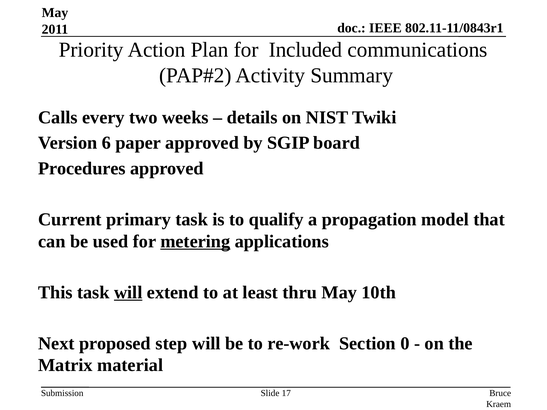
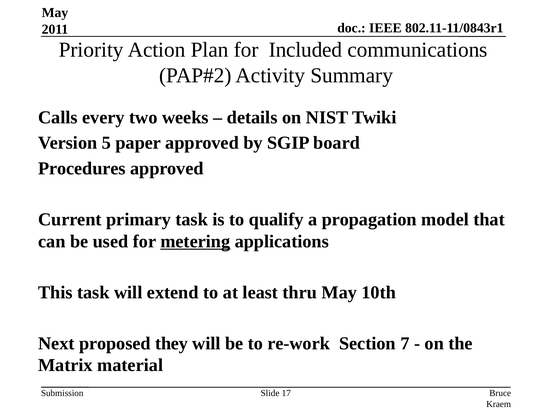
6: 6 -> 5
will at (128, 293) underline: present -> none
step: step -> they
0: 0 -> 7
